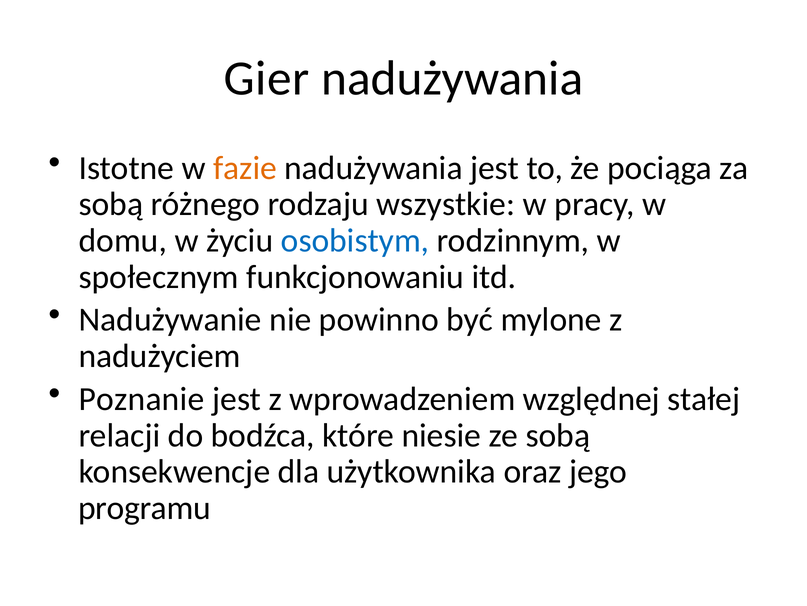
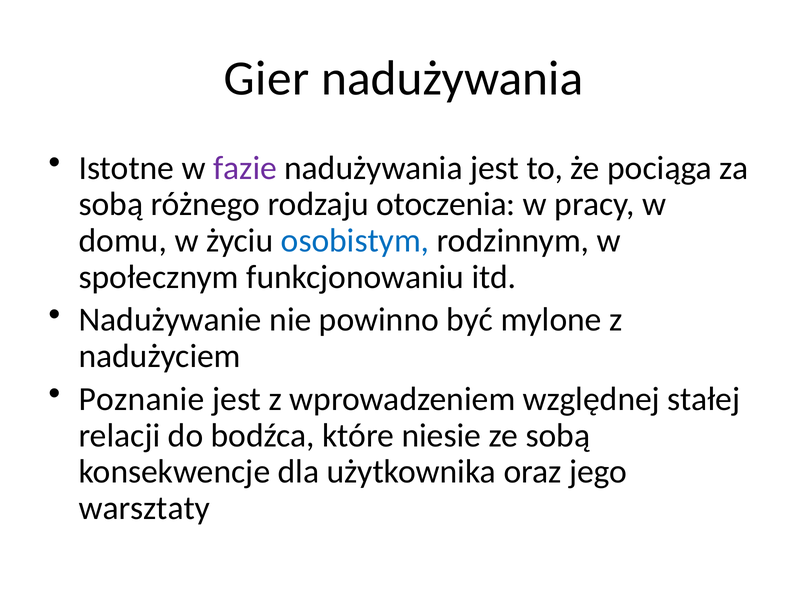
fazie colour: orange -> purple
wszystkie: wszystkie -> otoczenia
programu: programu -> warsztaty
